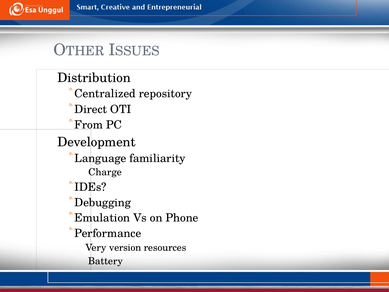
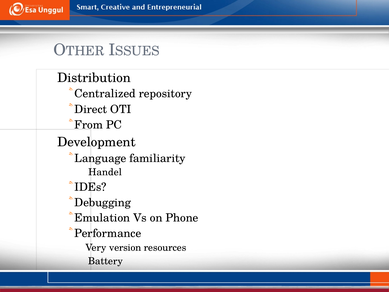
Charge: Charge -> Handel
